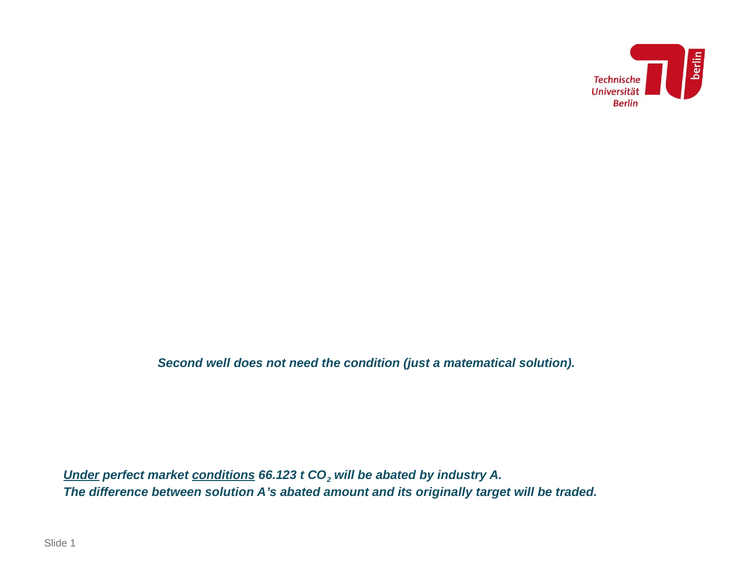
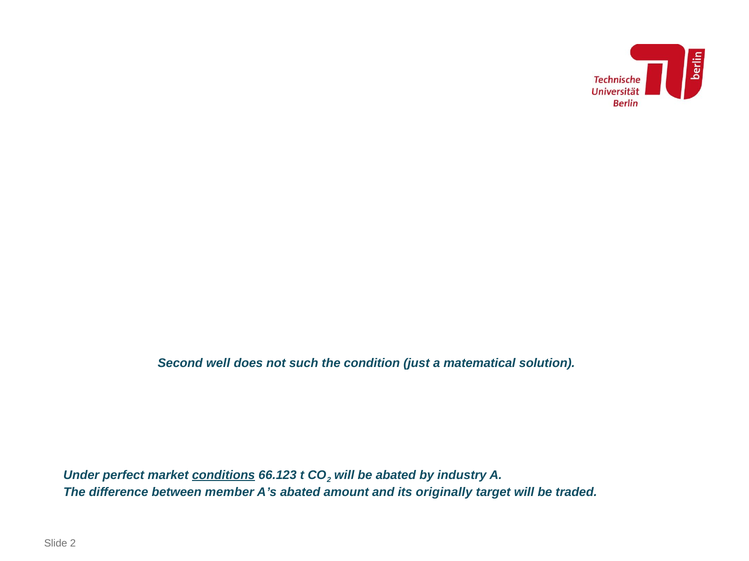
need: need -> such
Under underline: present -> none
between solution: solution -> member
Slide 1: 1 -> 2
